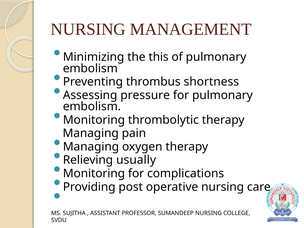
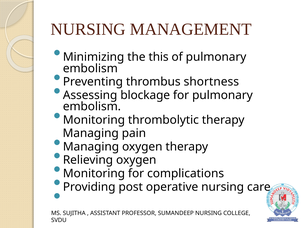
pressure: pressure -> blockage
Relieving usually: usually -> oxygen
